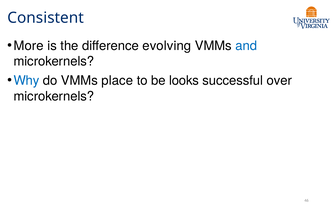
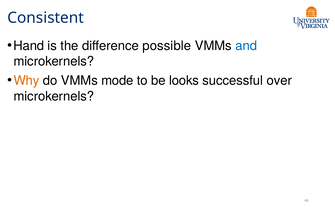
More: More -> Hand
evolving: evolving -> possible
Why colour: blue -> orange
place: place -> mode
